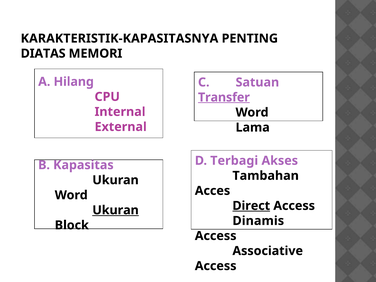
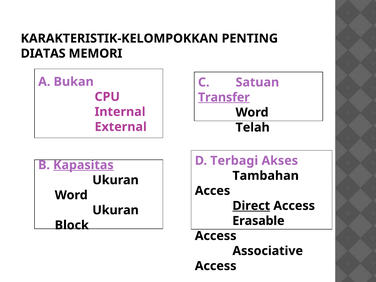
KARAKTERISTIK-KAPASITASNYA: KARAKTERISTIK-KAPASITASNYA -> KARAKTERISTIK-KELOMPOKKAN
Hilang: Hilang -> Bukan
Lama: Lama -> Telah
Kapasitas underline: none -> present
Ukuran at (116, 210) underline: present -> none
Dinamis: Dinamis -> Erasable
